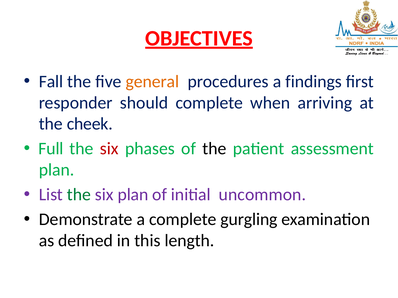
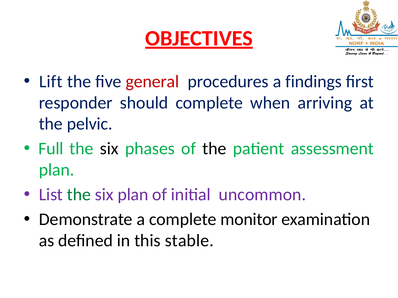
Fall: Fall -> Lift
general colour: orange -> red
cheek: cheek -> pelvic
six at (109, 149) colour: red -> black
gurgling: gurgling -> monitor
length: length -> stable
